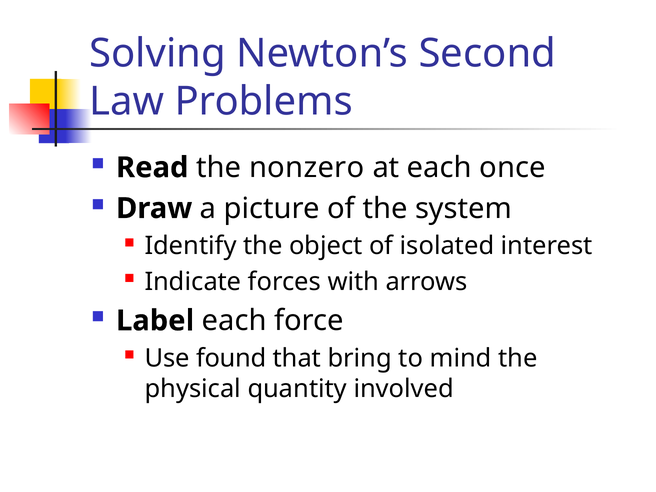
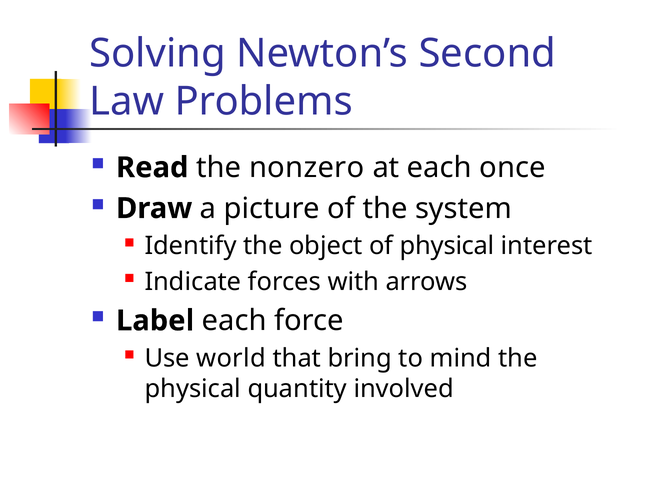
of isolated: isolated -> physical
found: found -> world
